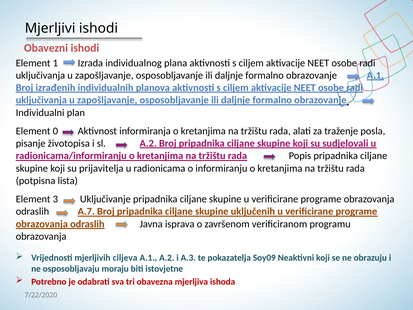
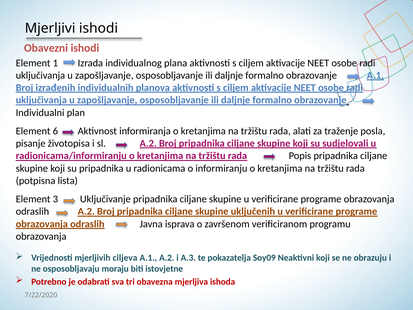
0: 0 -> 6
su prijavitelja: prijavitelja -> pripadnika
odraslih A.7: A.7 -> A.2
